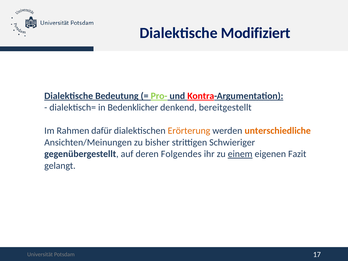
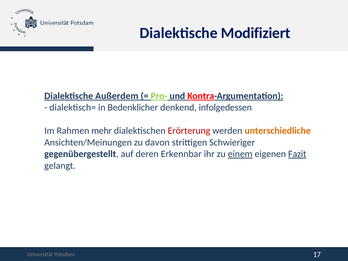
Bedeutung: Bedeutung -> Außerdem
bereitgestellt: bereitgestellt -> infolgedessen
dafür: dafür -> mehr
Erörterung colour: orange -> red
bisher: bisher -> davon
Folgendes: Folgendes -> Erkennbar
Fazit underline: none -> present
